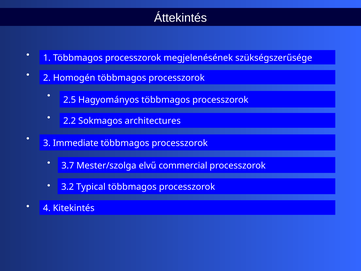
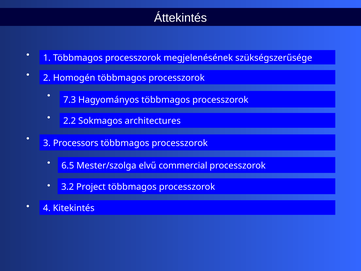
2.5: 2.5 -> 7.3
Immediate: Immediate -> Processors
3.7: 3.7 -> 6.5
Typical: Typical -> Project
